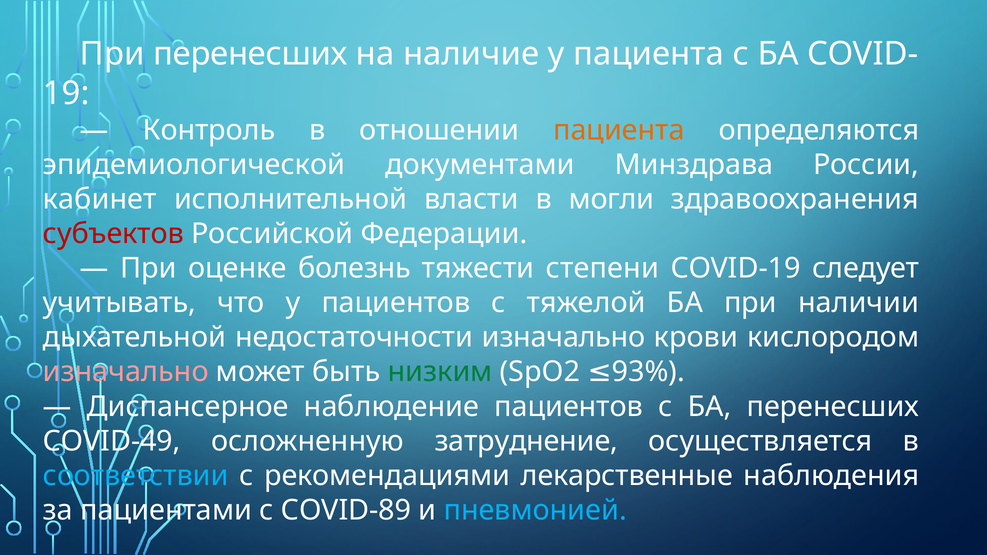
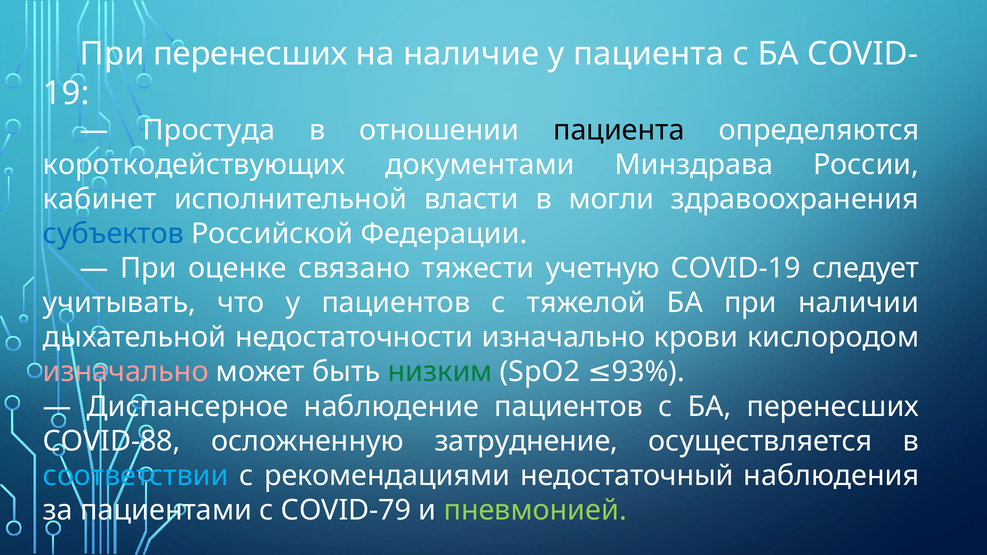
Контроль: Контроль -> Простуда
пациента at (619, 130) colour: orange -> black
эпидемиологической: эпидемиологической -> короткодействующих
субъектов colour: red -> blue
болезнь: болезнь -> связано
степени: степени -> учетную
COVID-49: COVID-49 -> COVID-88
лекарственные: лекарственные -> недостаточный
COVID-89: COVID-89 -> COVID-79
пневмонией colour: light blue -> light green
